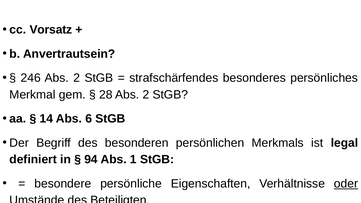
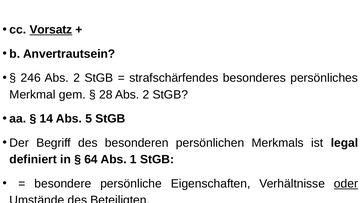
Vorsatz underline: none -> present
6: 6 -> 5
94: 94 -> 64
